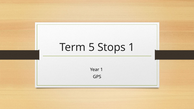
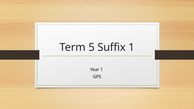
Stops: Stops -> Suffix
